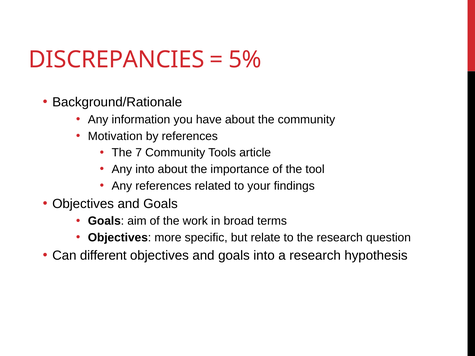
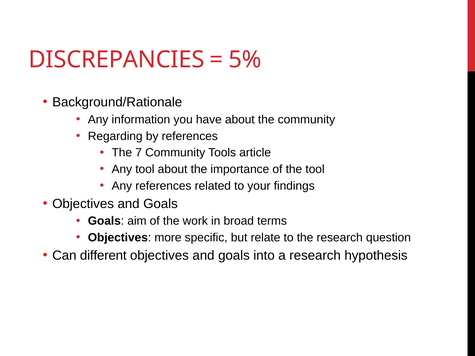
Motivation: Motivation -> Regarding
Any into: into -> tool
